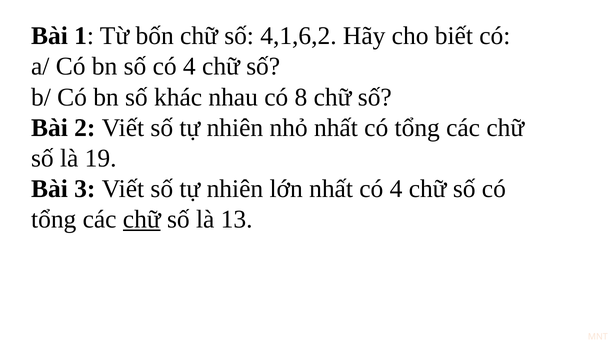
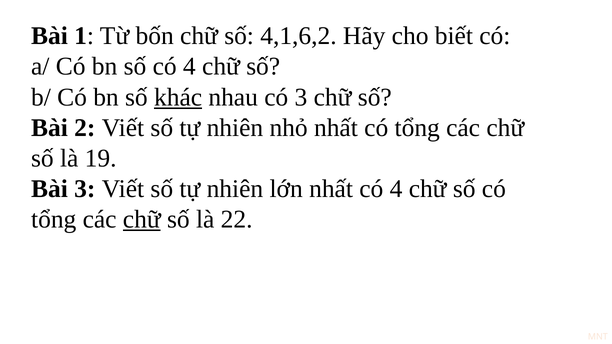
khác underline: none -> present
có 8: 8 -> 3
13: 13 -> 22
